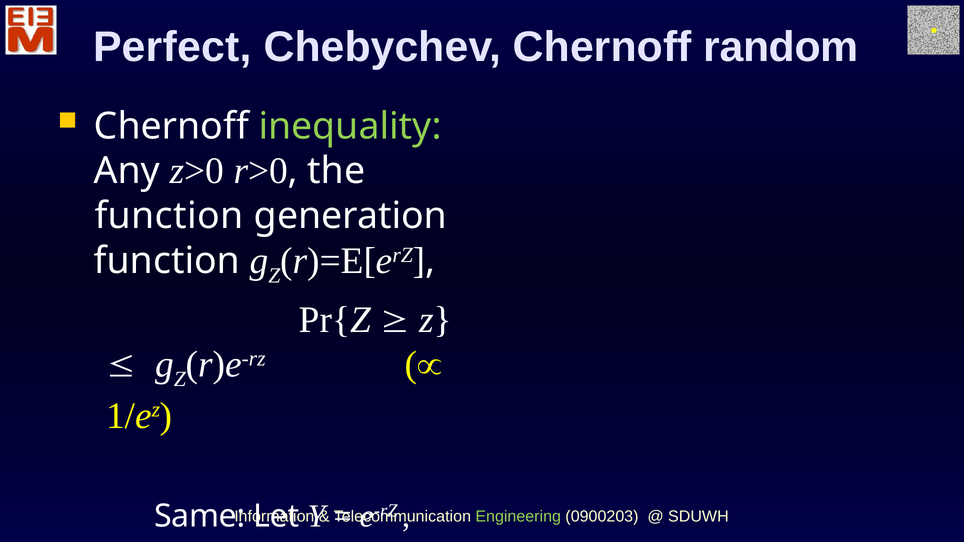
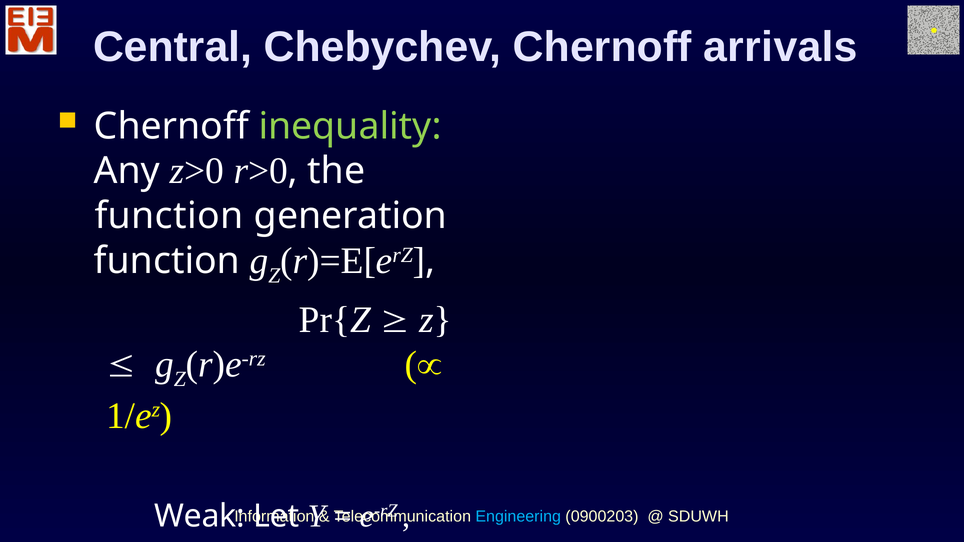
Perfect: Perfect -> Central
random: random -> arrivals
Same: Same -> Weak
Engineering colour: light green -> light blue
